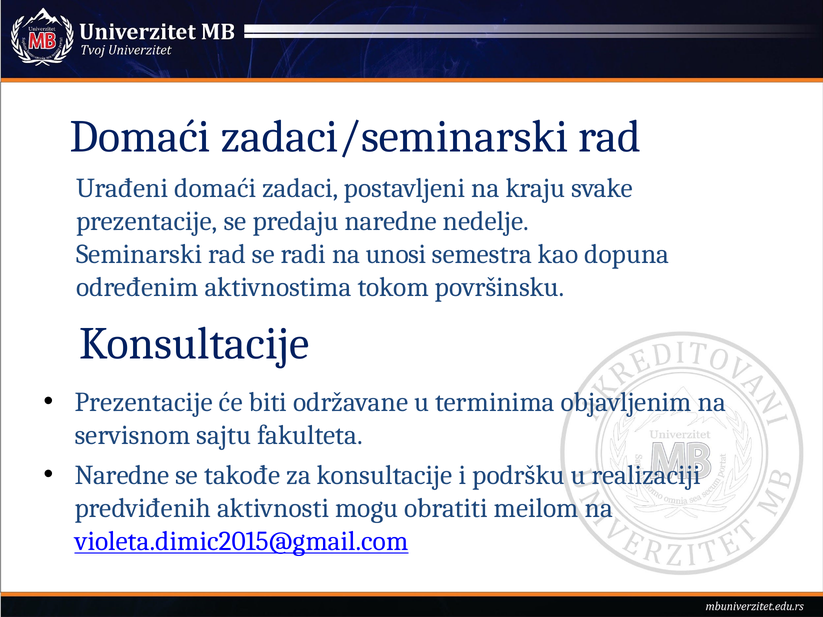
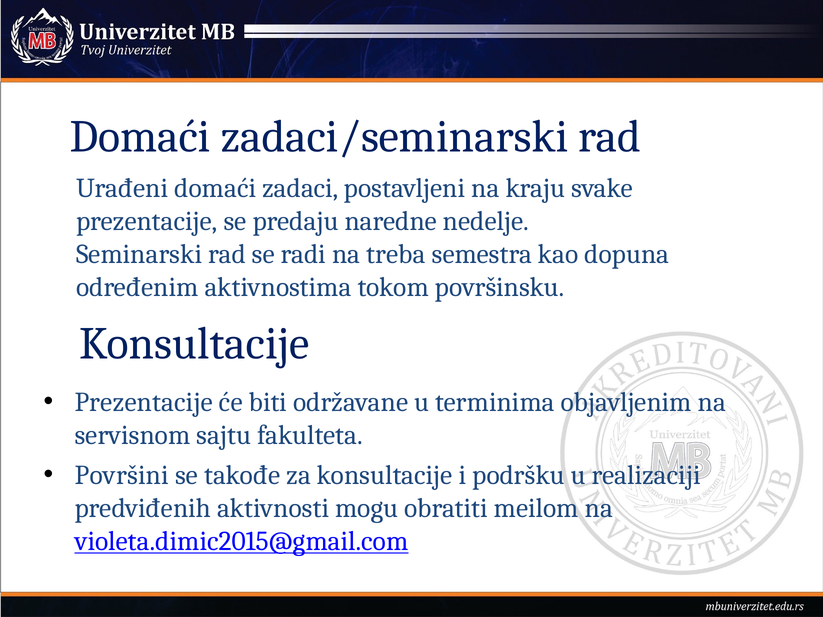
unosi: unosi -> treba
Naredne at (122, 476): Naredne -> Površini
